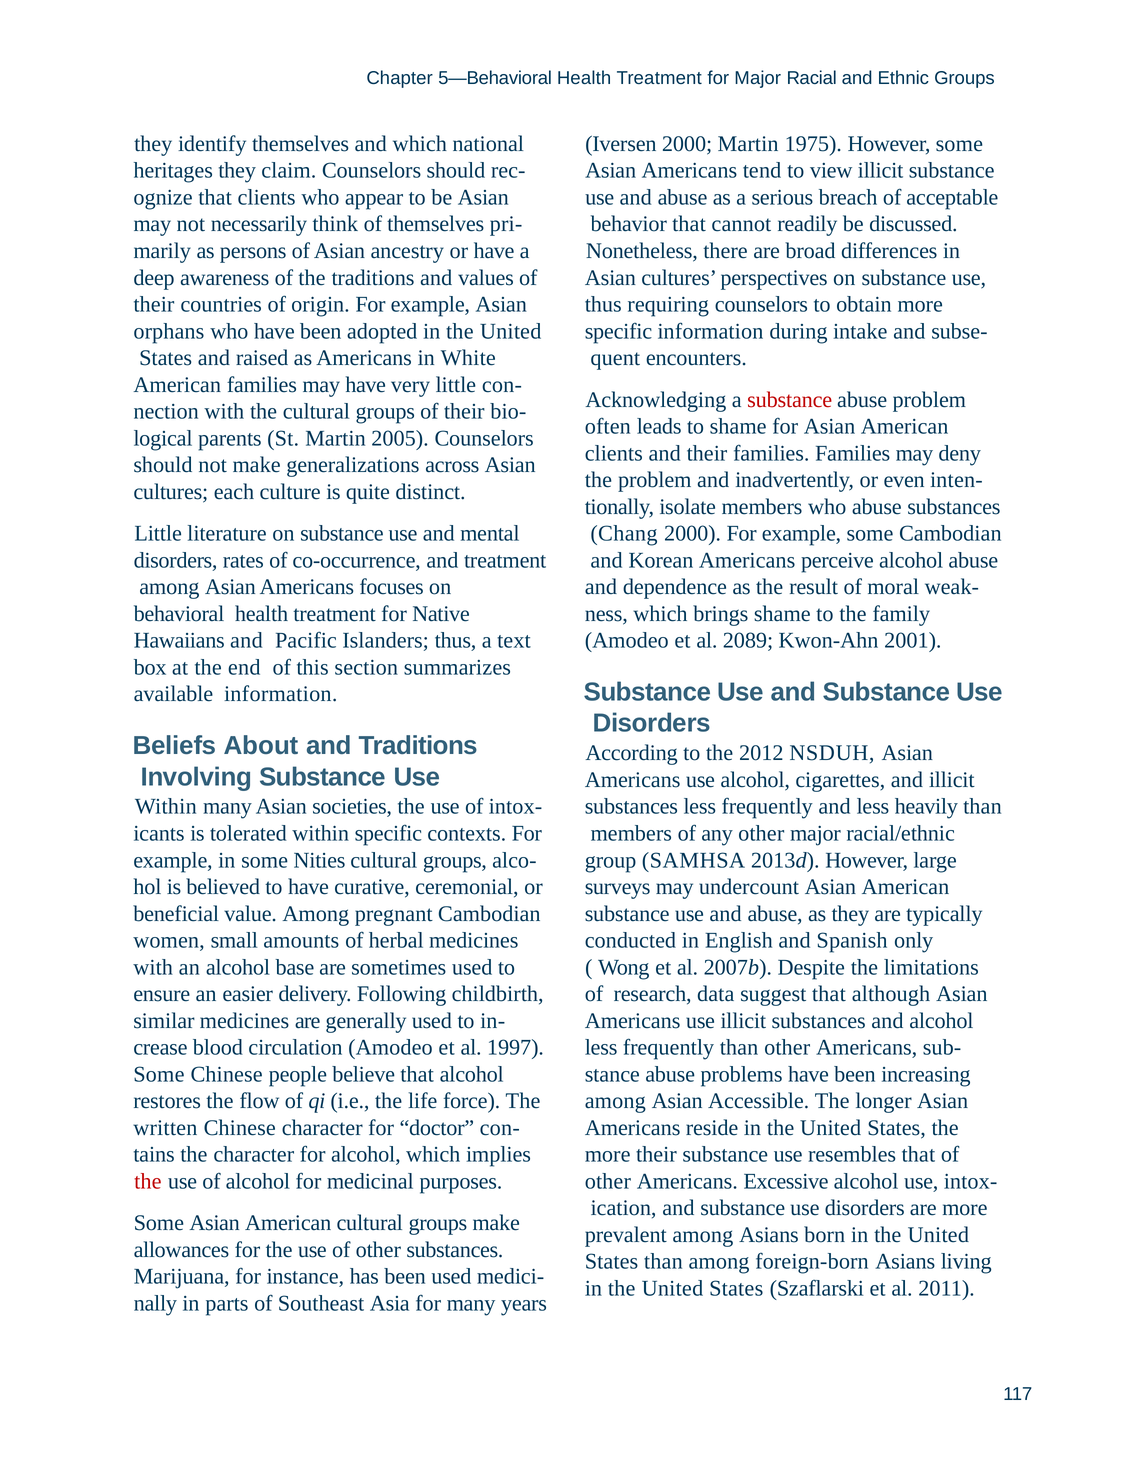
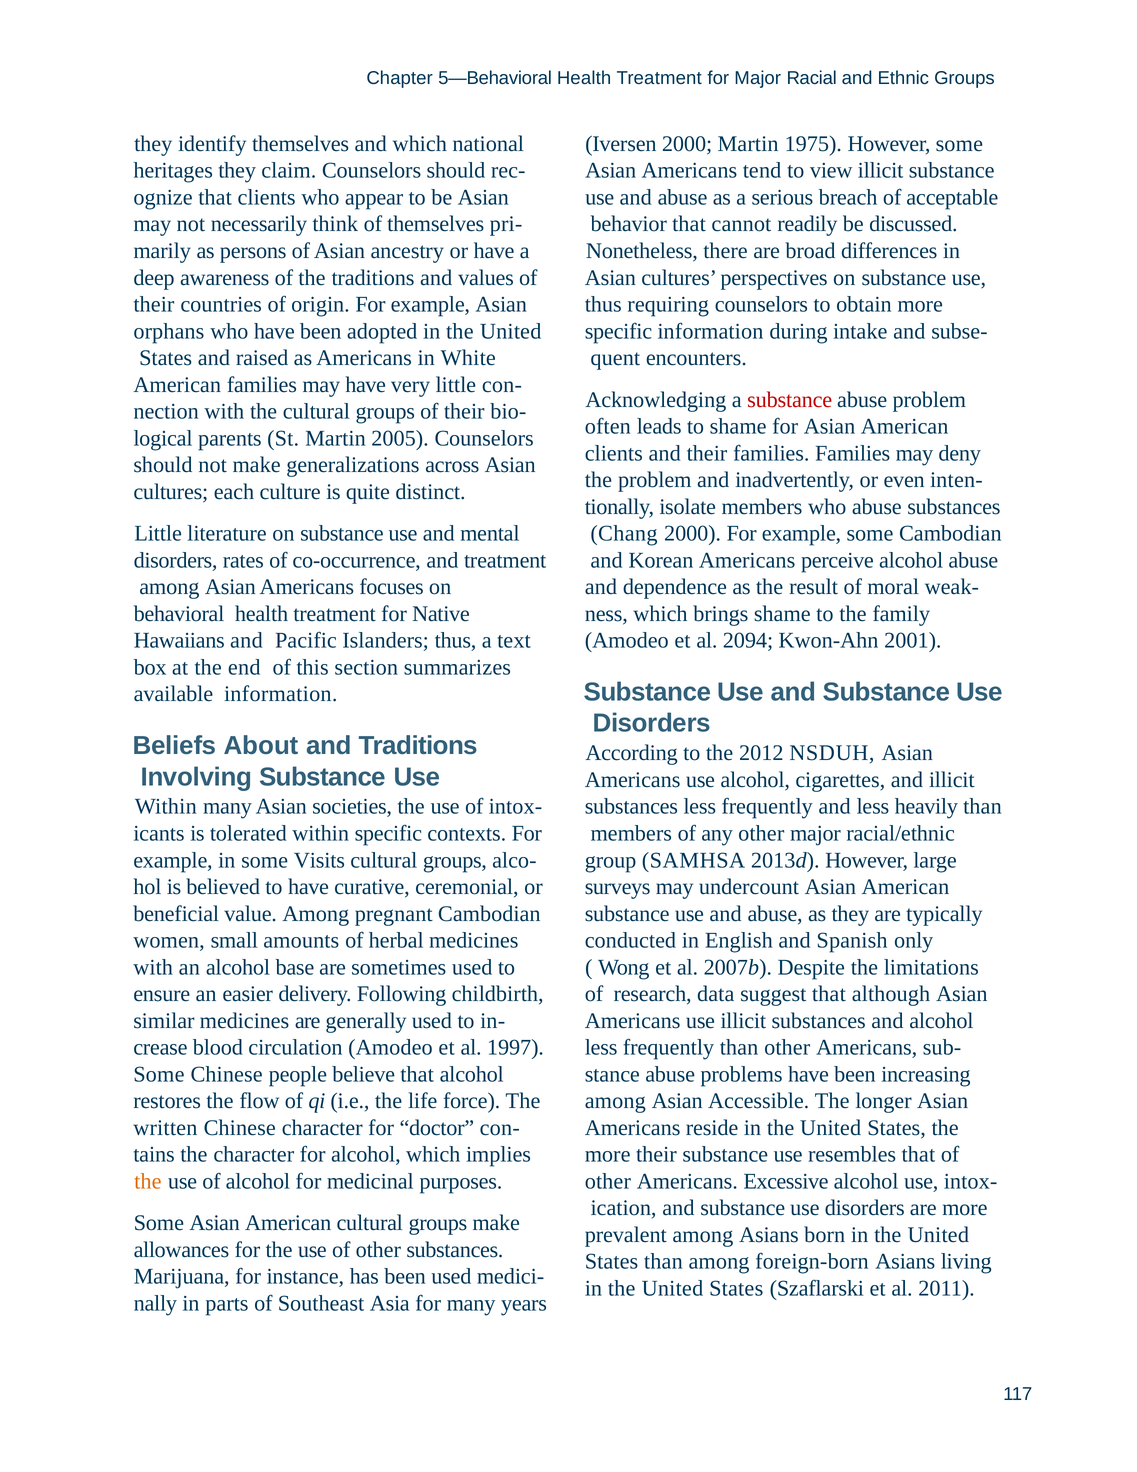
2089: 2089 -> 2094
Nities: Nities -> Visits
the at (148, 1181) colour: red -> orange
